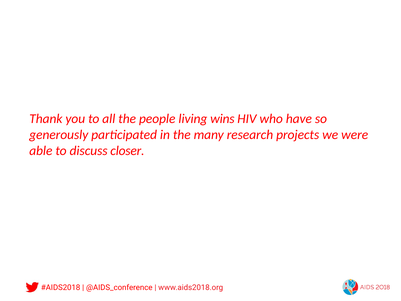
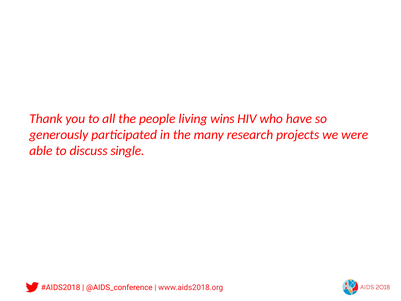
closer: closer -> single
